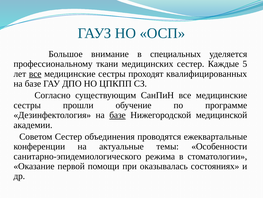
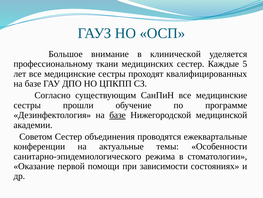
специальных: специальных -> клинической
все at (35, 74) underline: present -> none
оказывалась: оказывалась -> зависимости
